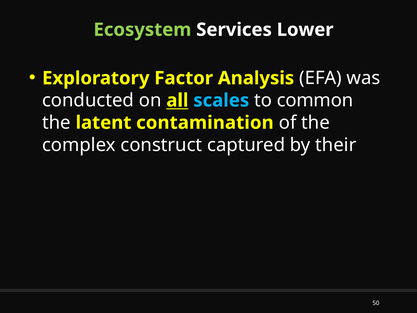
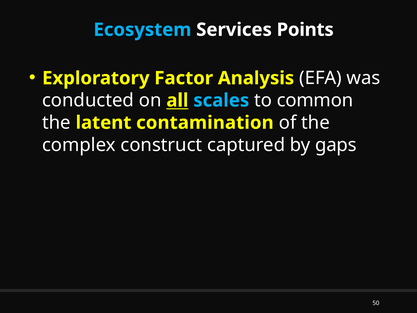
Ecosystem colour: light green -> light blue
Lower: Lower -> Points
their: their -> gaps
